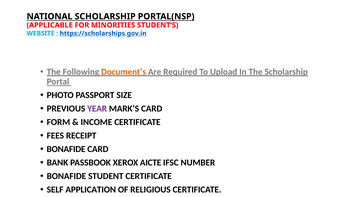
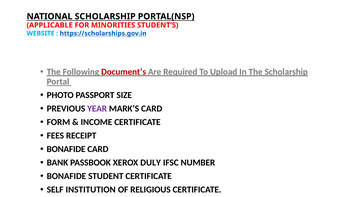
Document’s colour: orange -> red
AICTE: AICTE -> DULY
APPLICATION: APPLICATION -> INSTITUTION
